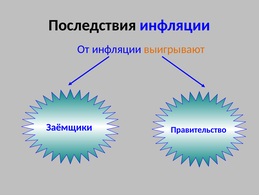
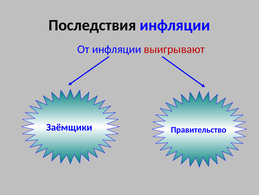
выигрывают colour: orange -> red
